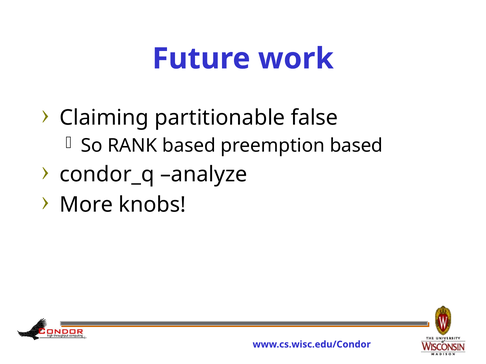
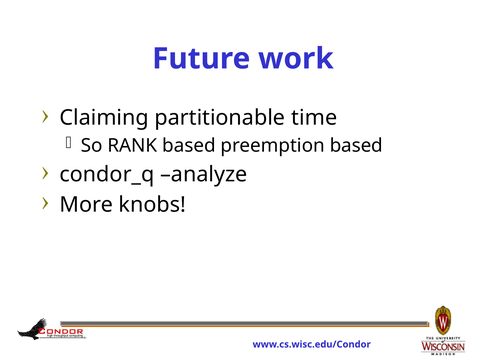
false: false -> time
